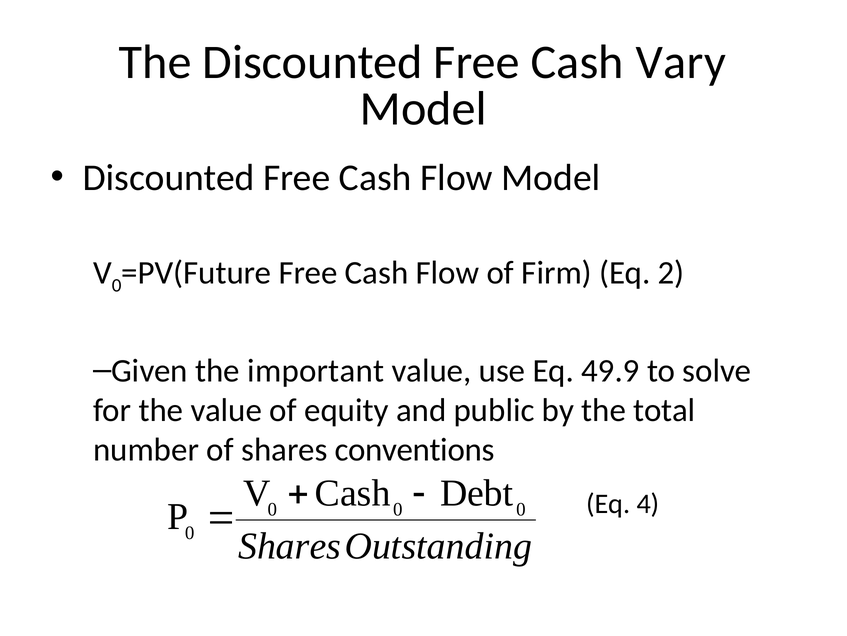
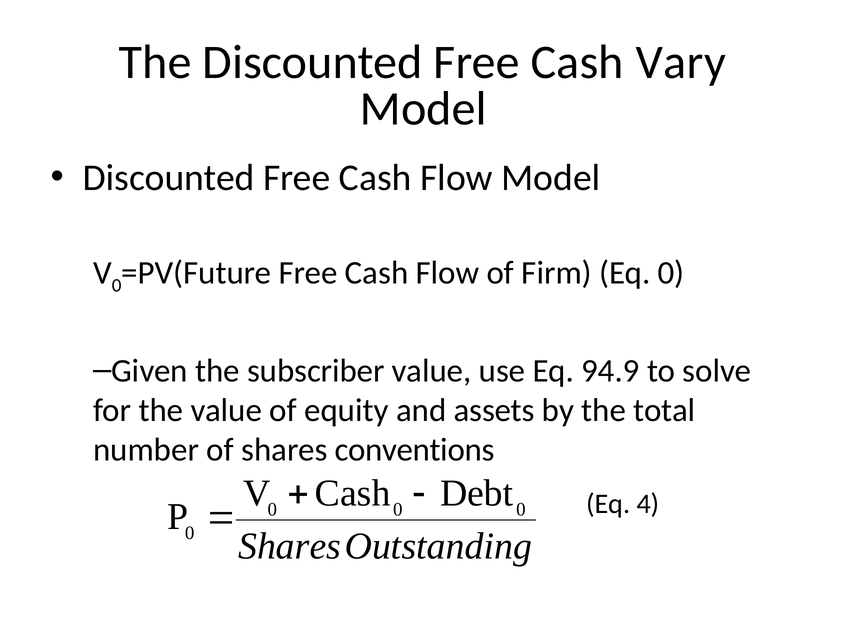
Eq 2: 2 -> 0
important: important -> subscriber
49.9: 49.9 -> 94.9
public: public -> assets
